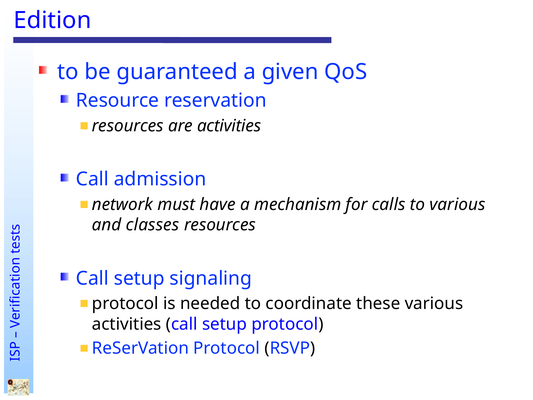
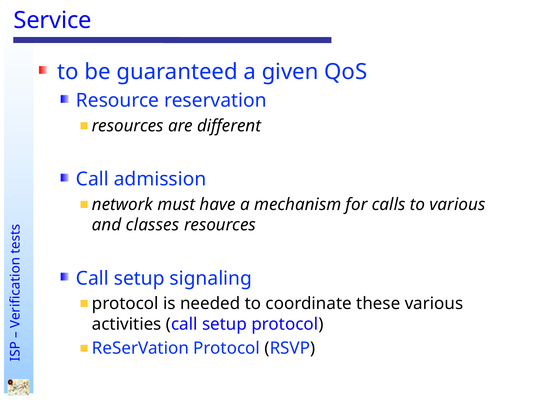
Edition: Edition -> Service
are activities: activities -> different
